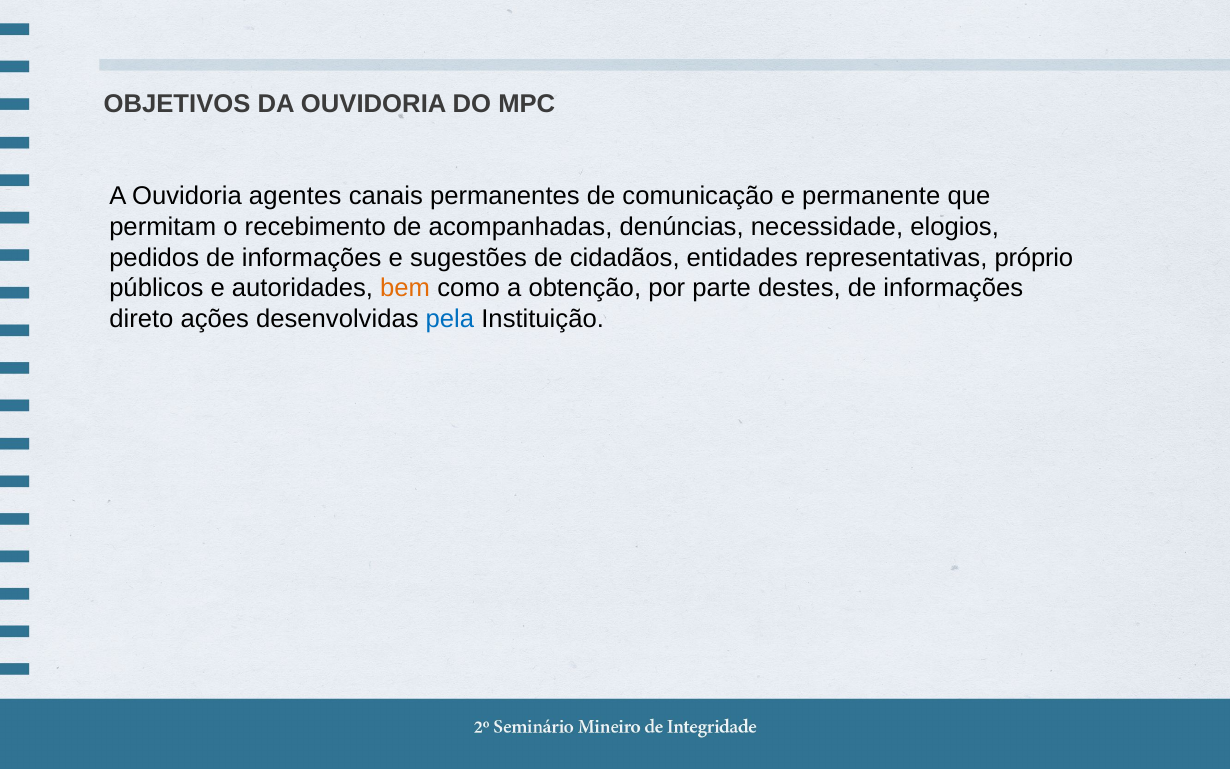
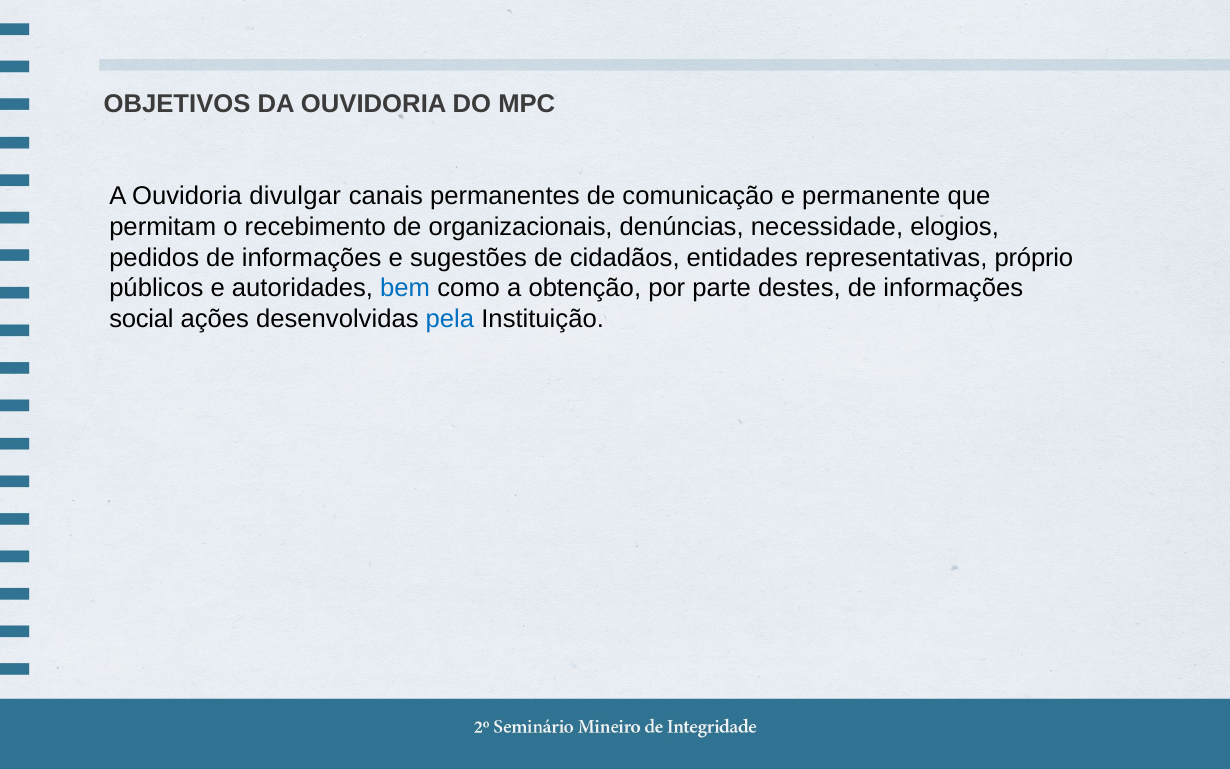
agentes: agentes -> divulgar
acompanhadas: acompanhadas -> organizacionais
bem colour: orange -> blue
direto: direto -> social
